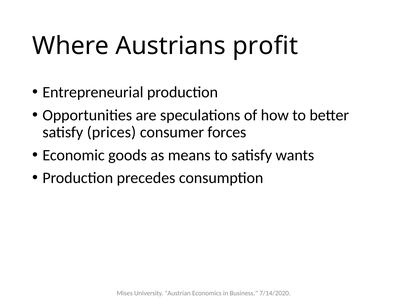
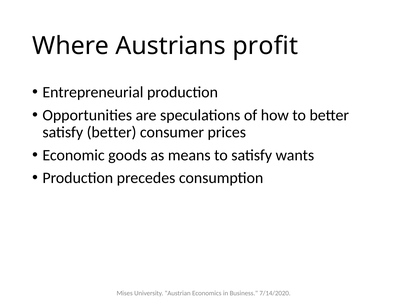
satisfy prices: prices -> better
forces: forces -> prices
